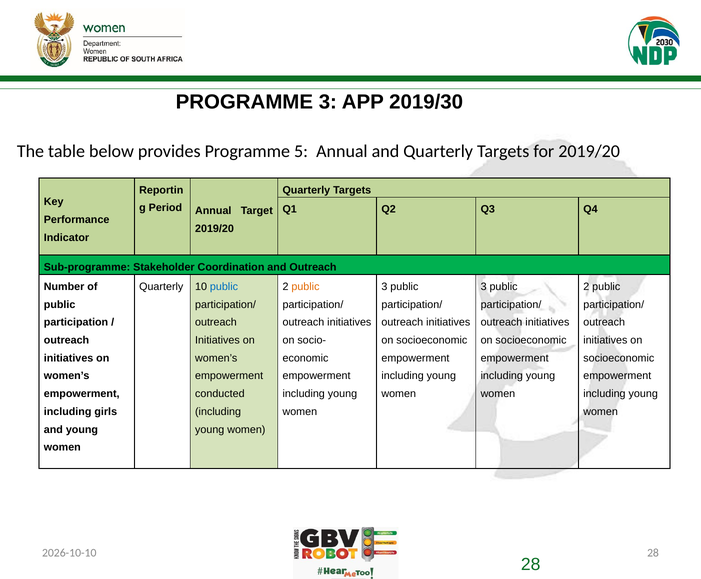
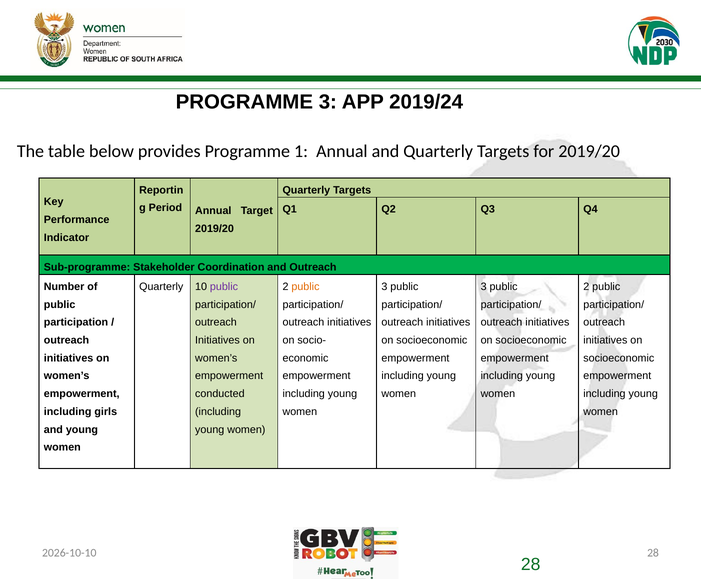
2019/30: 2019/30 -> 2019/24
5: 5 -> 1
public at (224, 287) colour: blue -> purple
